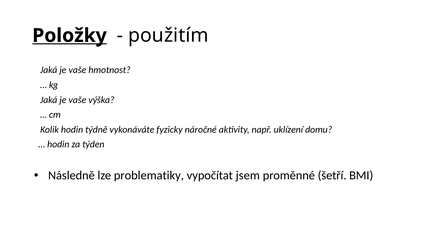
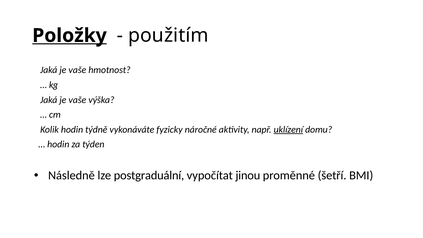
uklízení underline: none -> present
problematiky: problematiky -> postgraduální
jsem: jsem -> jinou
